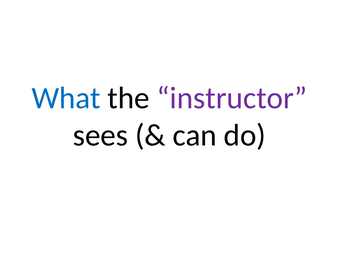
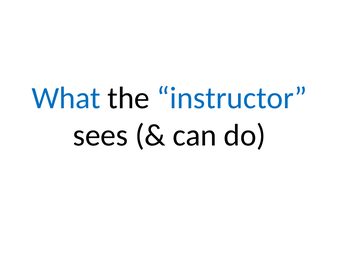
instructor colour: purple -> blue
